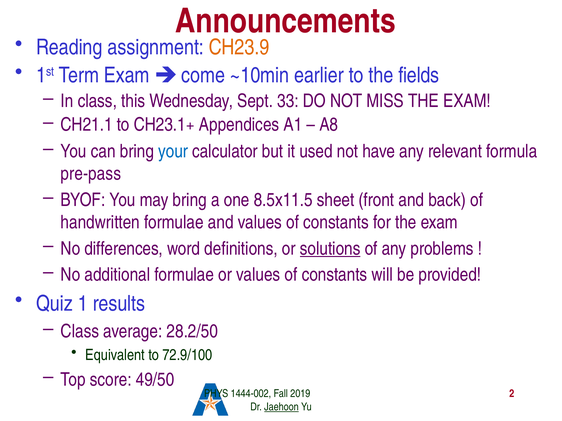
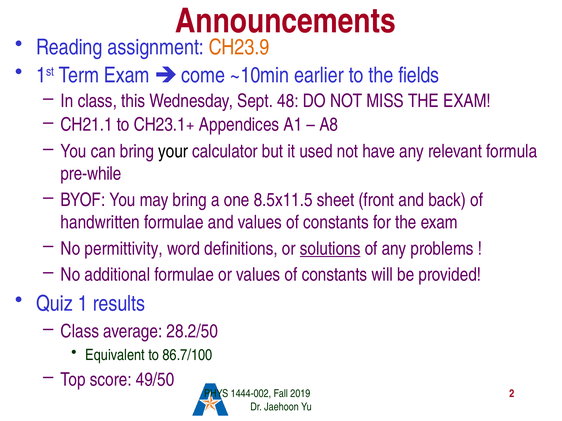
33: 33 -> 48
your colour: blue -> black
pre-pass: pre-pass -> pre-while
differences: differences -> permittivity
72.9/100: 72.9/100 -> 86.7/100
Jaehoon underline: present -> none
